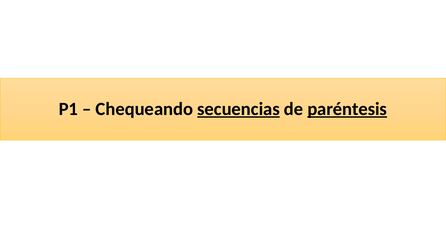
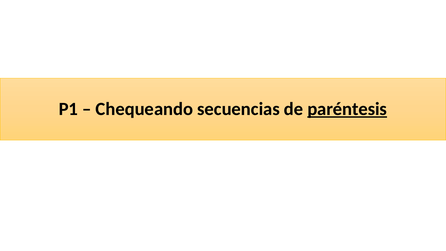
secuencias underline: present -> none
